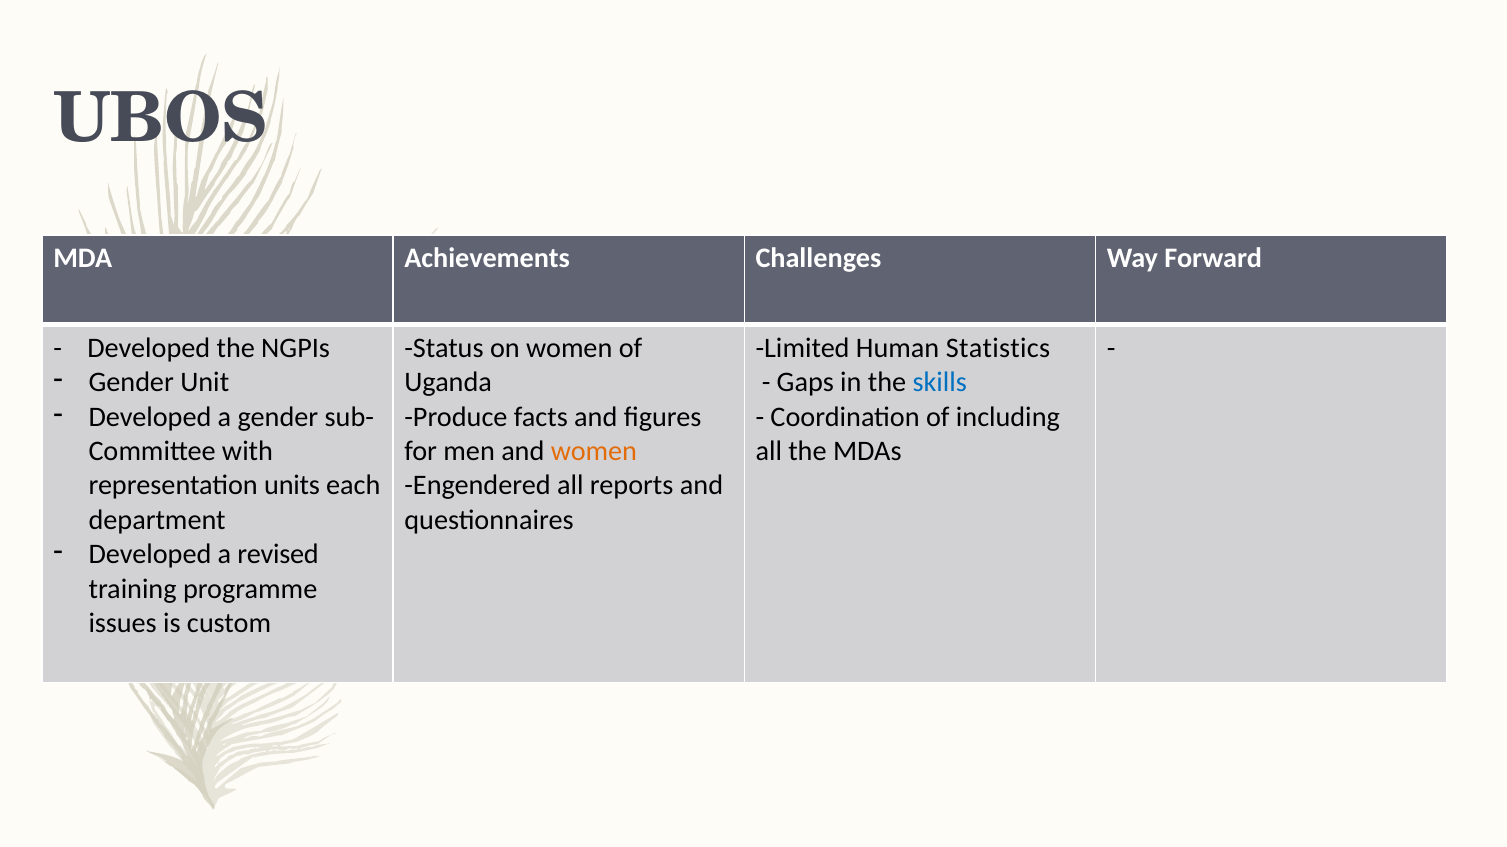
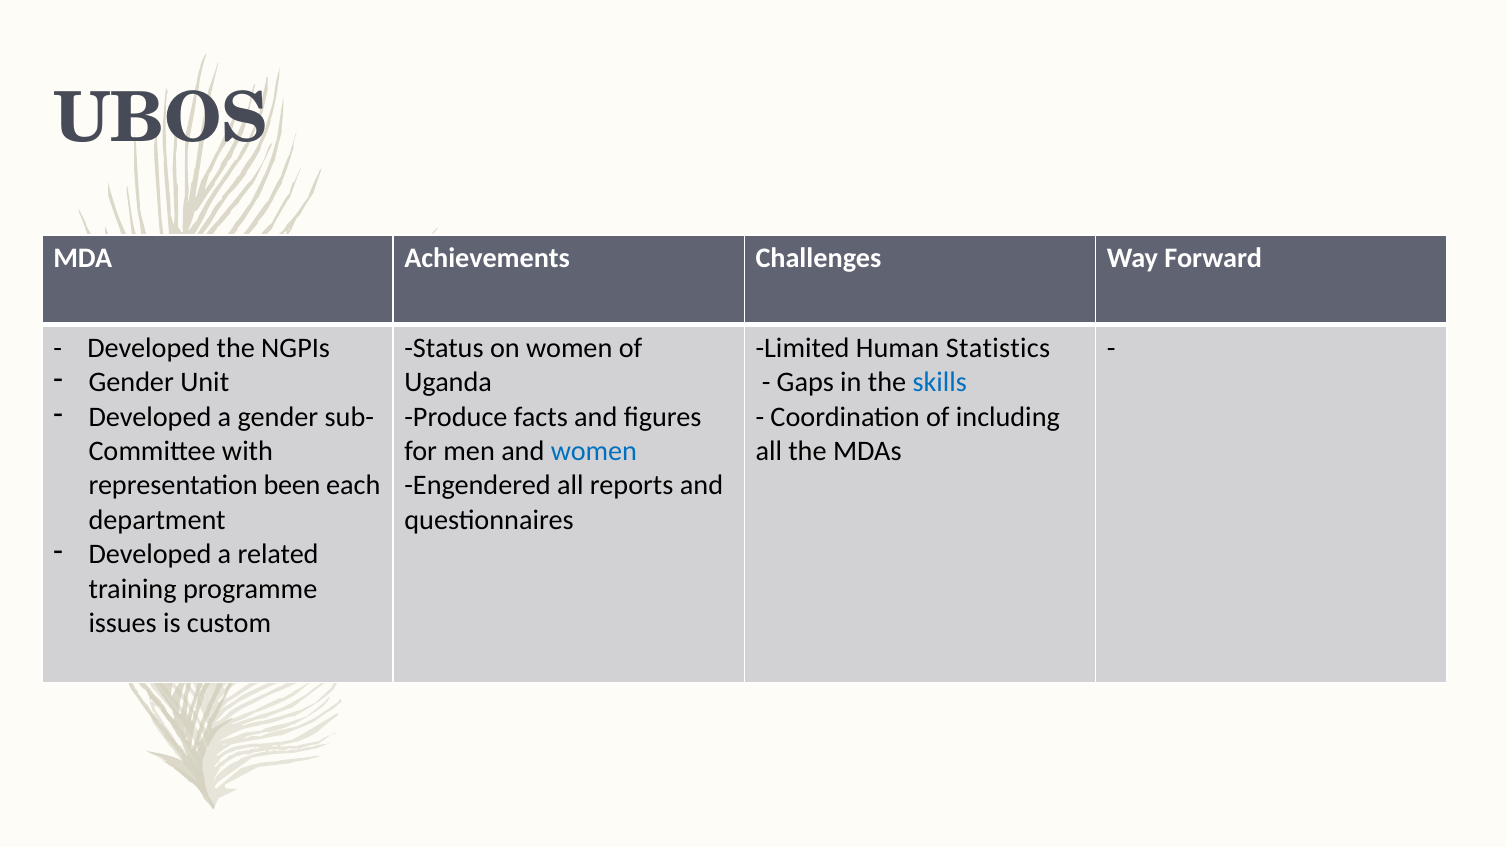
women at (594, 452) colour: orange -> blue
units: units -> been
revised: revised -> related
